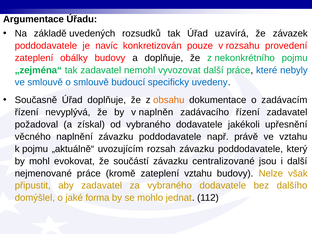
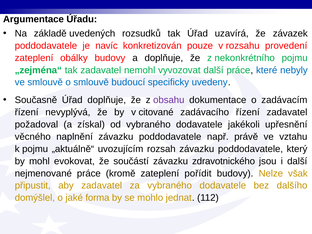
obsahu colour: orange -> purple
naplněn: naplněn -> citované
centralizované: centralizované -> zdravotnického
zateplení vztahu: vztahu -> pořídit
